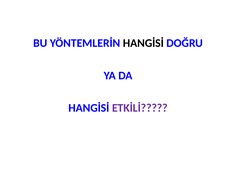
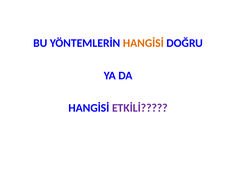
HANGİSİ at (143, 43) colour: black -> orange
